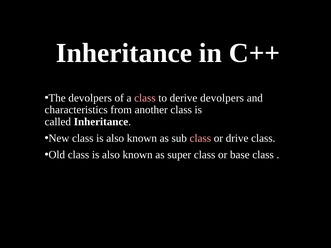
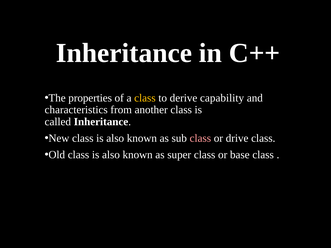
The devolpers: devolpers -> properties
class at (145, 98) colour: pink -> yellow
derive devolpers: devolpers -> capability
